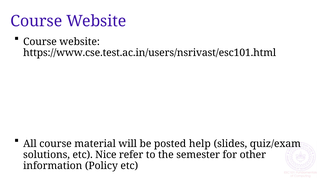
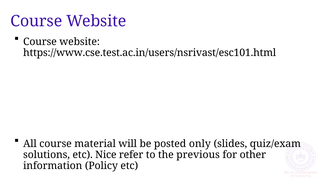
help: help -> only
semester: semester -> previous
